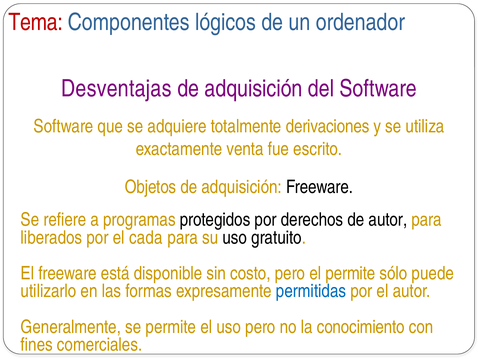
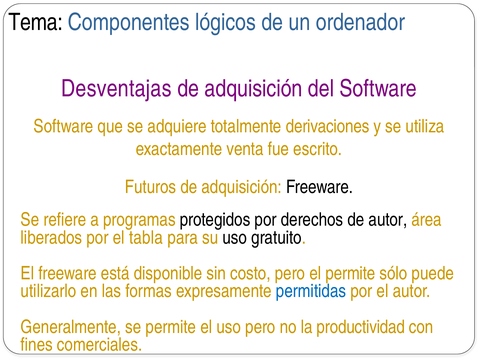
Tema colour: red -> black
Objetos: Objetos -> Futuros
autor para: para -> área
cada: cada -> tabla
conocimiento: conocimiento -> productividad
